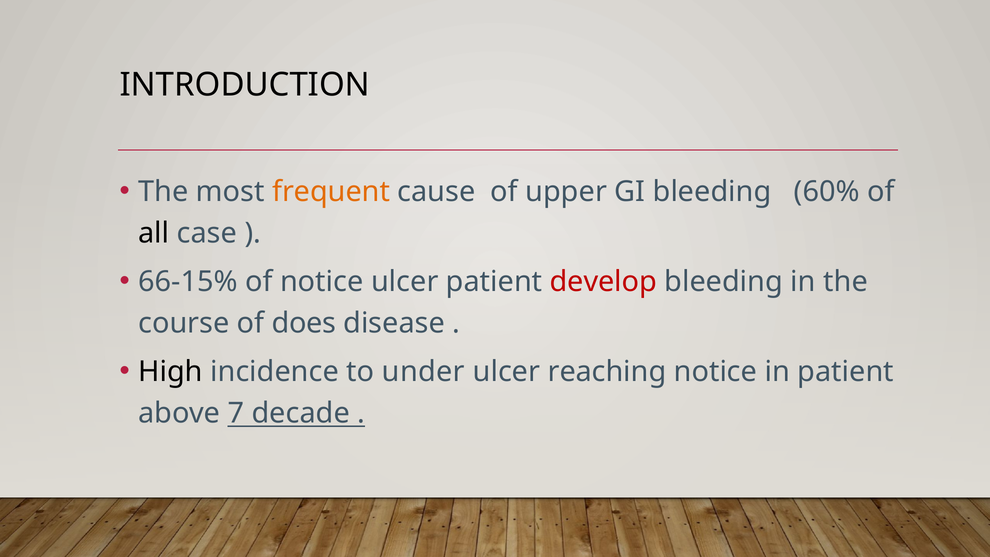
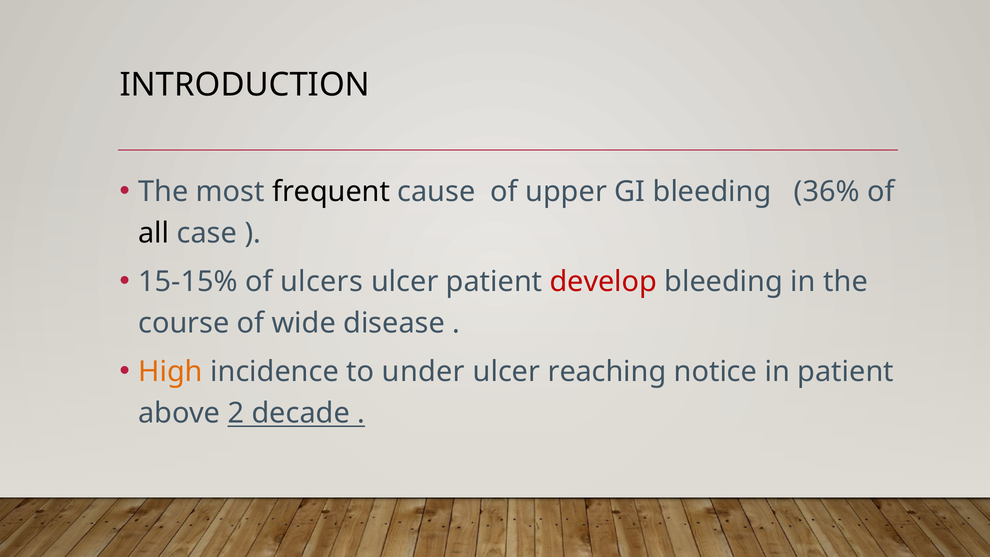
frequent colour: orange -> black
60%: 60% -> 36%
66-15%: 66-15% -> 15-15%
of notice: notice -> ulcers
does: does -> wide
High colour: black -> orange
7: 7 -> 2
